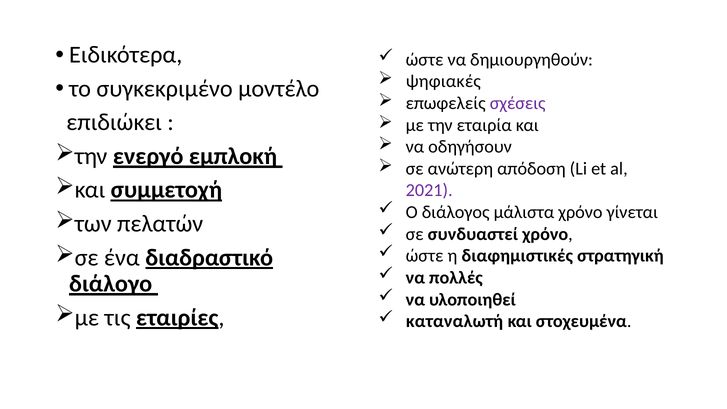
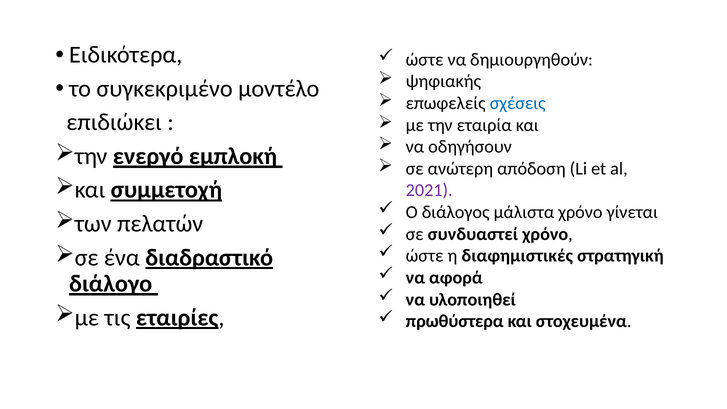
ψηφιακές: ψηφιακές -> ψηφιακής
σχέσεις colour: purple -> blue
πολλές: πολλές -> αφορά
καταναλωτή: καταναλωτή -> πρωθύστερα
